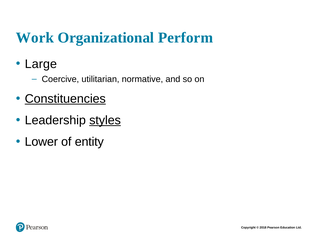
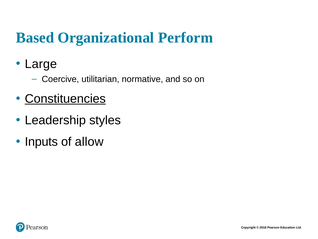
Work: Work -> Based
styles underline: present -> none
Lower: Lower -> Inputs
entity: entity -> allow
